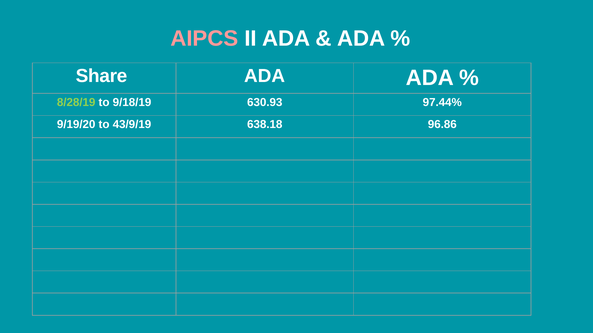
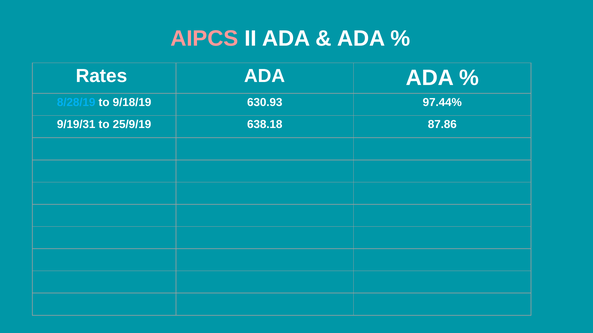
Share: Share -> Rates
8/28/19 colour: light green -> light blue
9/19/20: 9/19/20 -> 9/19/31
43/9/19: 43/9/19 -> 25/9/19
96.86: 96.86 -> 87.86
